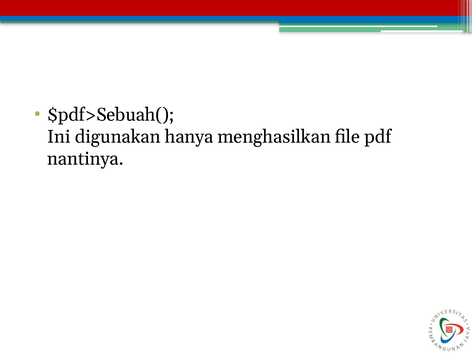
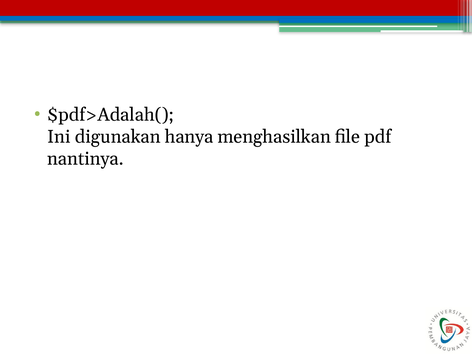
$pdf>Sebuah(: $pdf>Sebuah( -> $pdf>Adalah(
